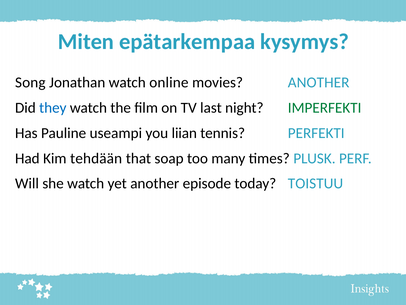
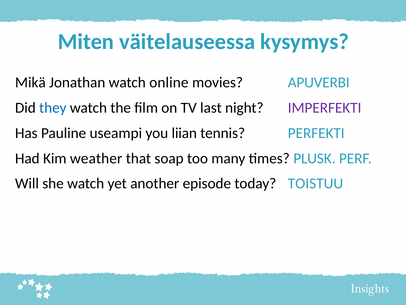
epätarkempaa: epätarkempaa -> väitelauseessa
Song: Song -> Mikä
movies ANOTHER: ANOTHER -> APUVERBI
IMPERFEKTI colour: green -> purple
tehdään: tehdään -> weather
